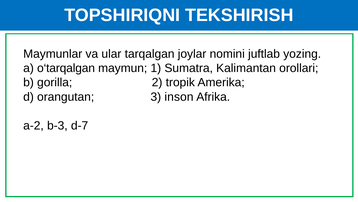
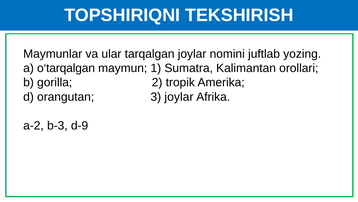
3 inson: inson -> joylar
d-7: d-7 -> d-9
